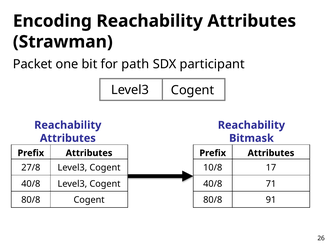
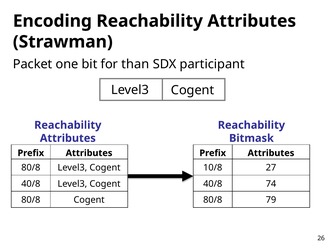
path: path -> than
27/8 at (31, 168): 27/8 -> 80/8
17: 17 -> 27
71: 71 -> 74
91: 91 -> 79
